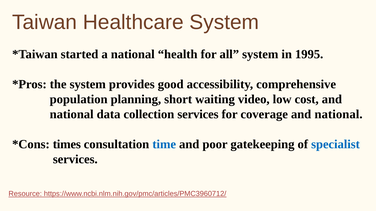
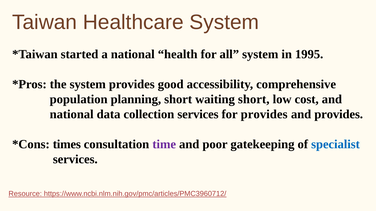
waiting video: video -> short
for coverage: coverage -> provides
national at (339, 115): national -> provides
time colour: blue -> purple
